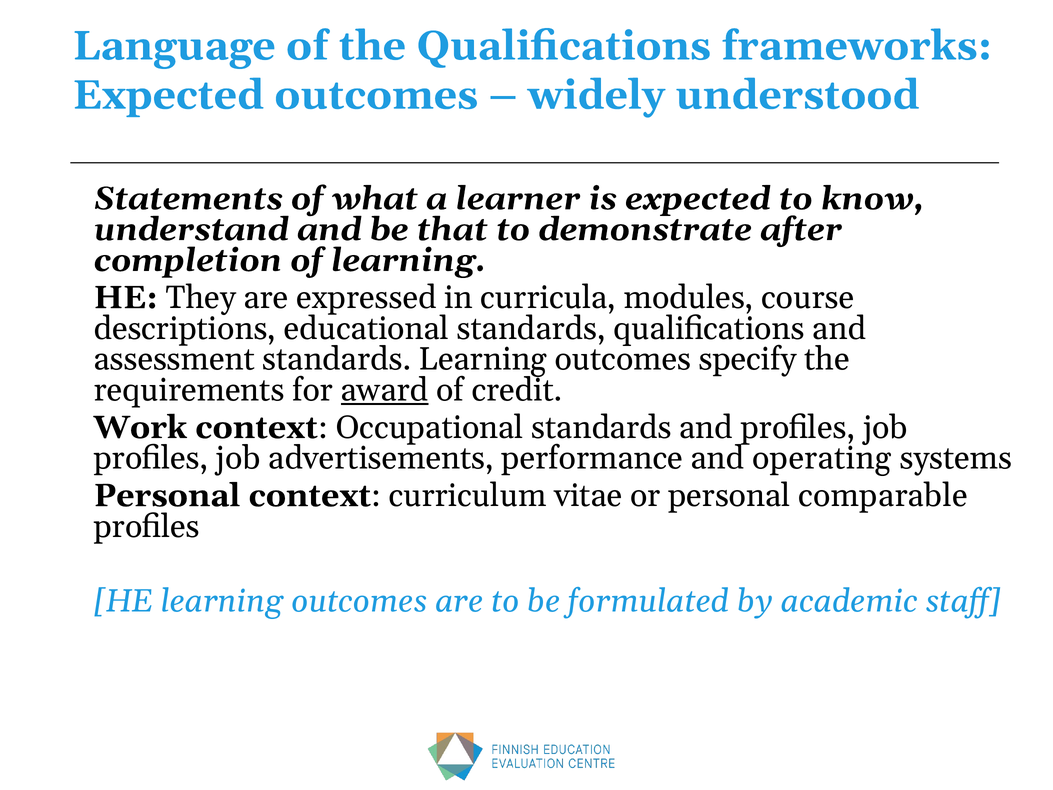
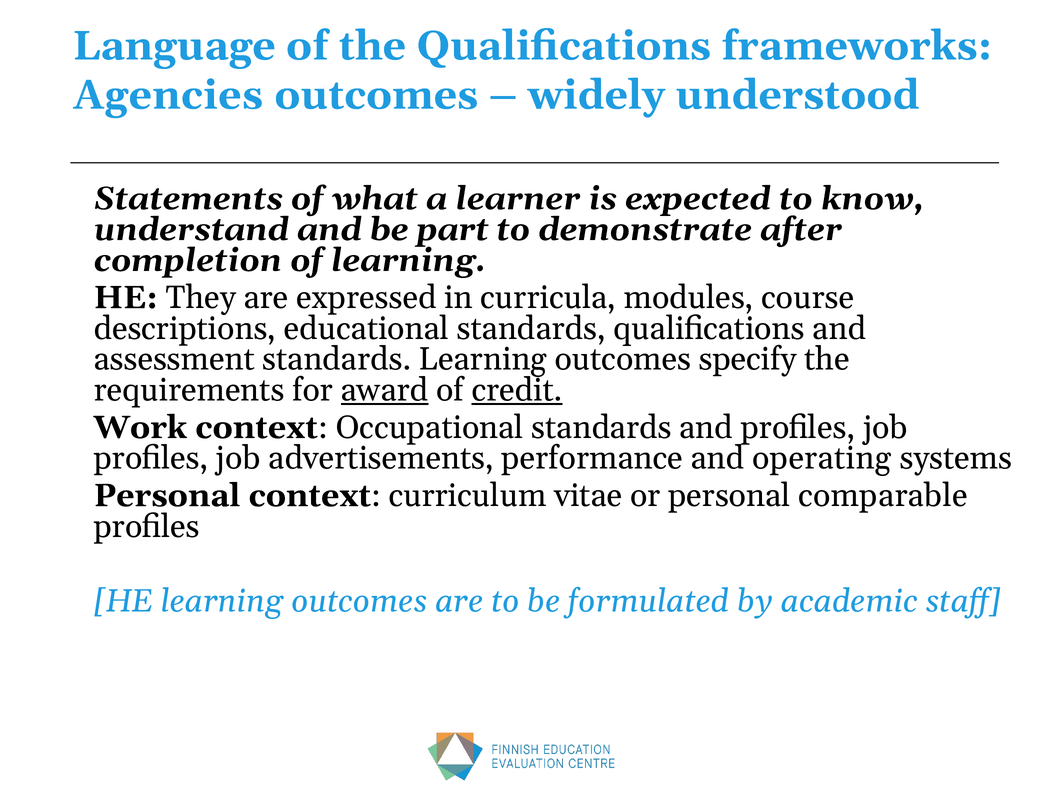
Expected at (168, 95): Expected -> Agencies
that: that -> part
credit underline: none -> present
